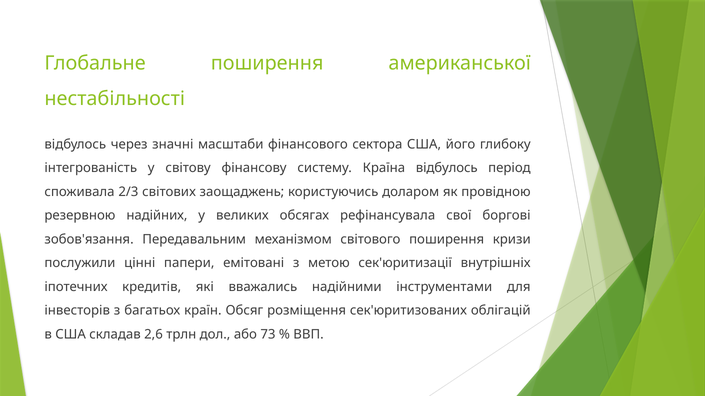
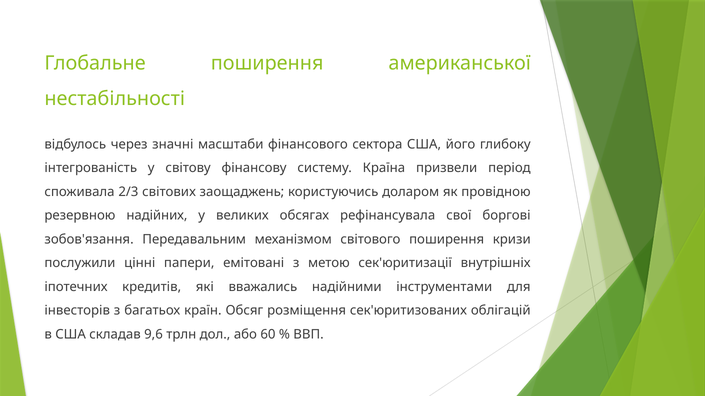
Країна відбулось: відбулось -> призвели
2,6: 2,6 -> 9,6
73: 73 -> 60
